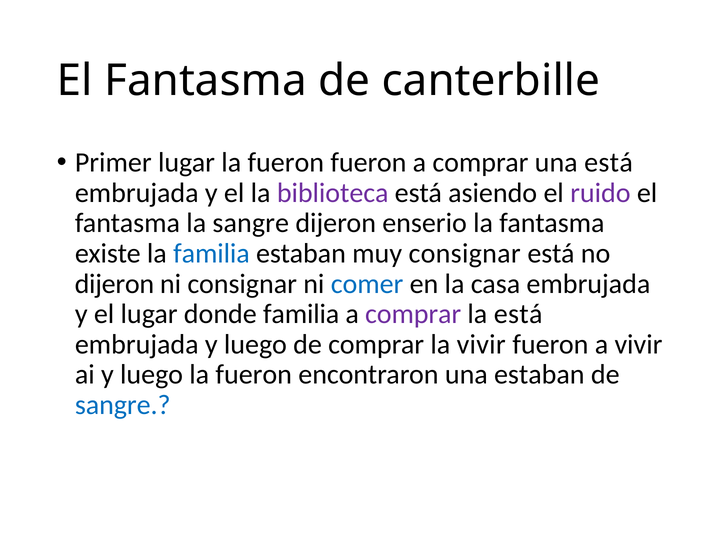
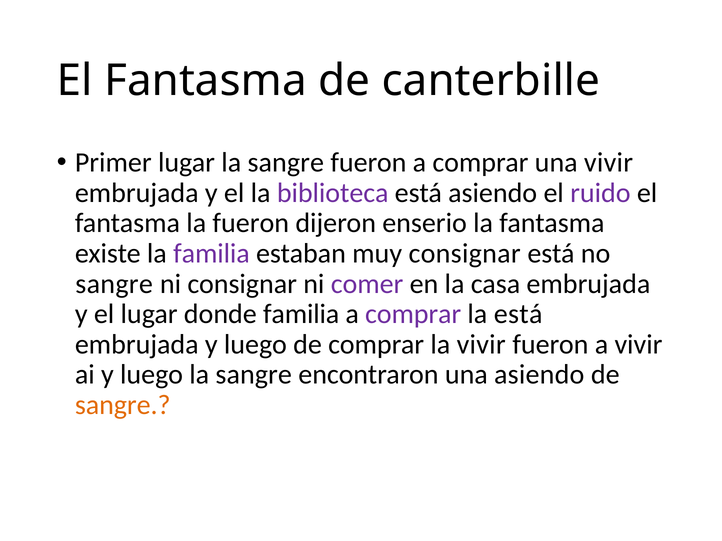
lugar la fueron: fueron -> sangre
una está: está -> vivir
la sangre: sangre -> fueron
familia at (211, 254) colour: blue -> purple
dijeron at (114, 284): dijeron -> sangre
comer colour: blue -> purple
luego la fueron: fueron -> sangre
una estaban: estaban -> asiendo
sangre at (123, 405) colour: blue -> orange
